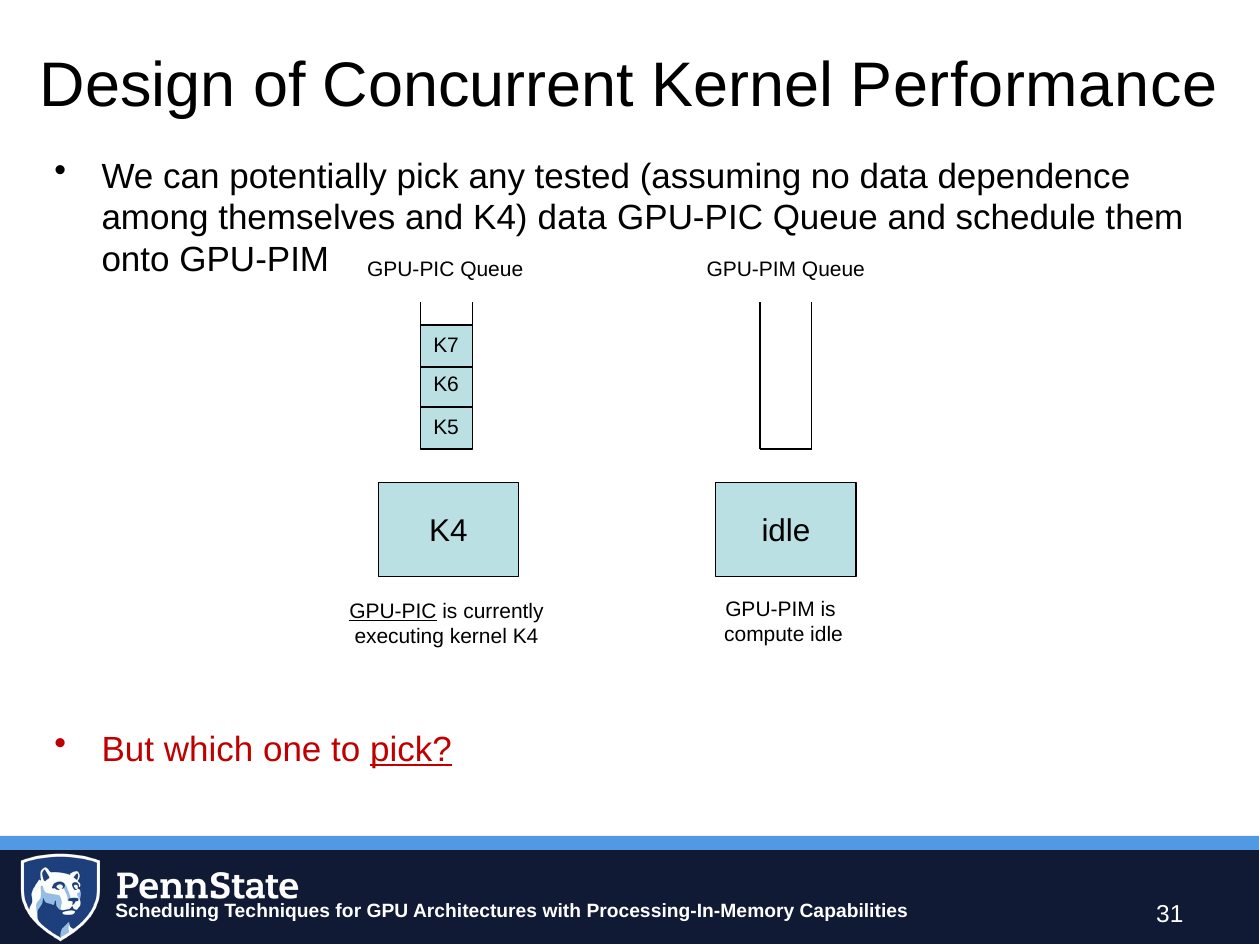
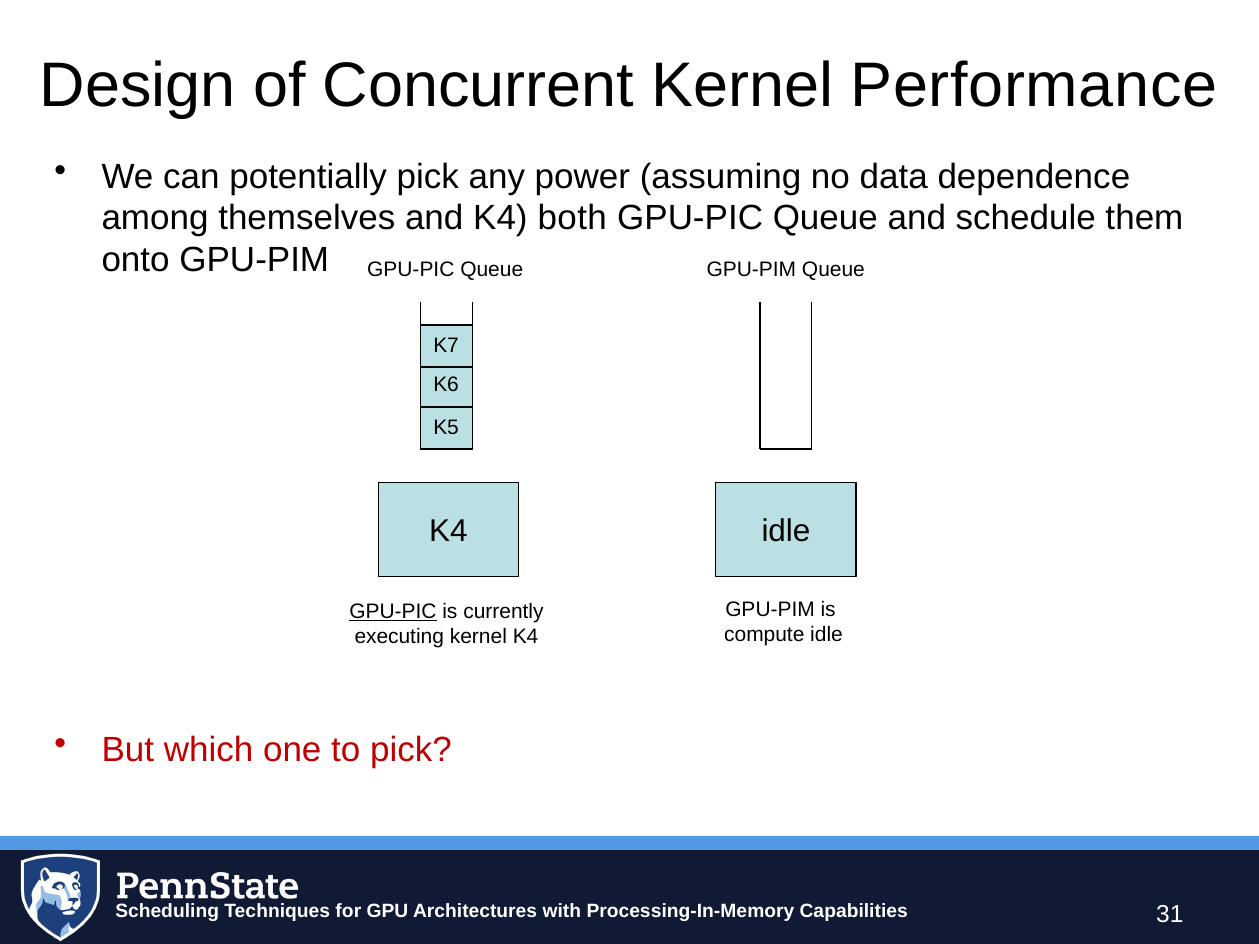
tested: tested -> power
K4 data: data -> both
pick at (411, 750) underline: present -> none
